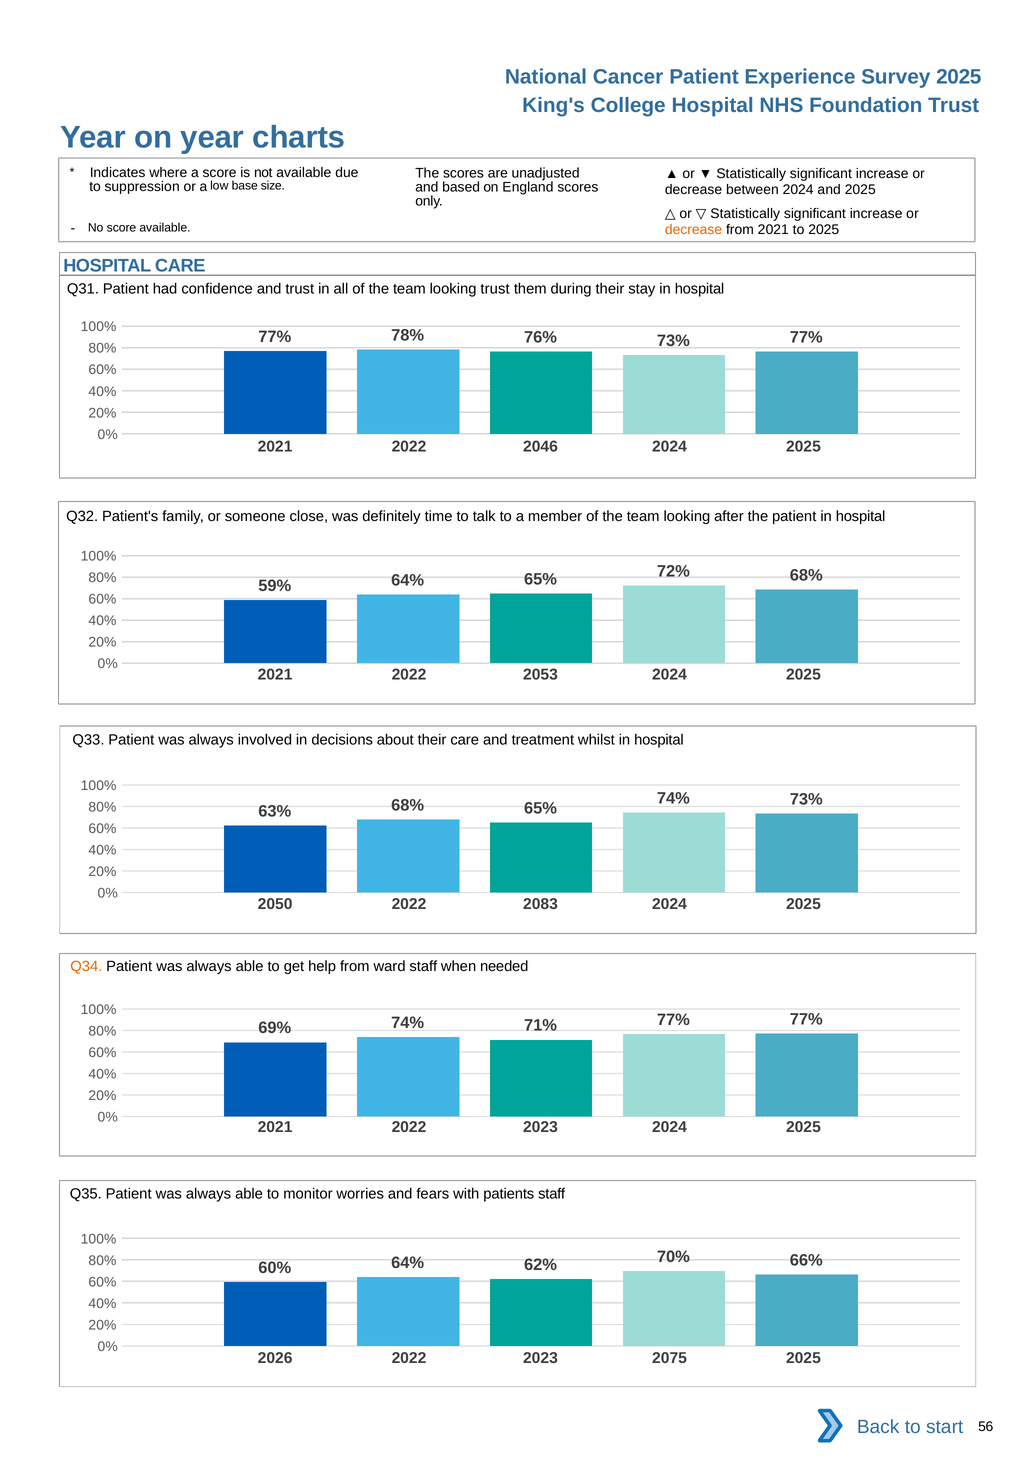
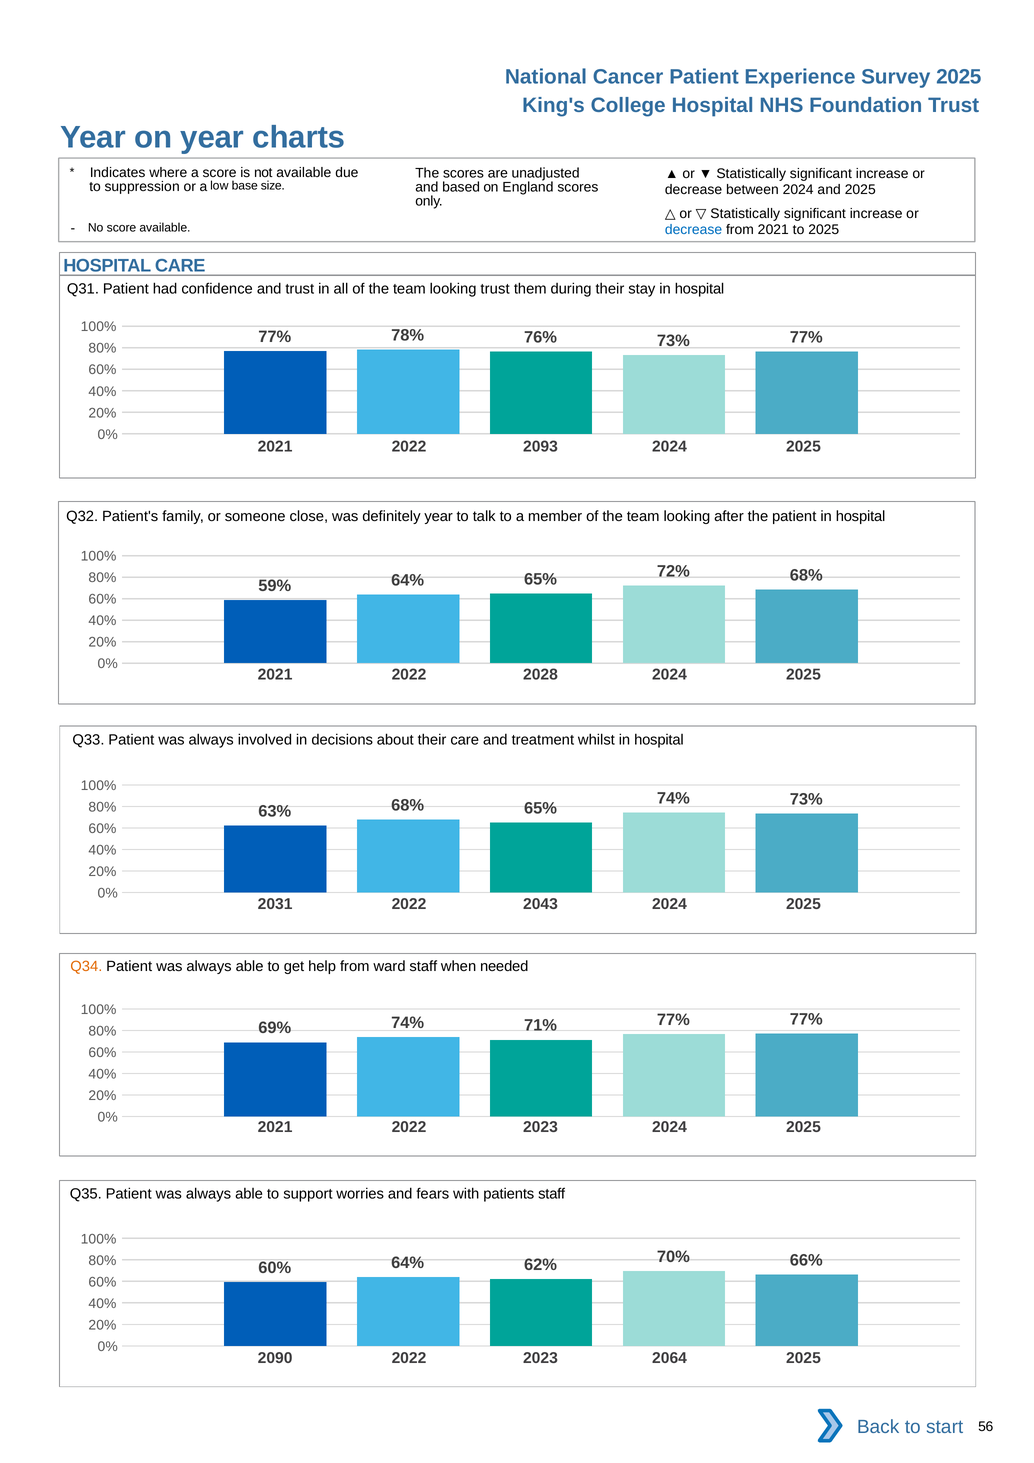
decrease at (694, 230) colour: orange -> blue
2046: 2046 -> 2093
definitely time: time -> year
2053: 2053 -> 2028
2050: 2050 -> 2031
2083: 2083 -> 2043
monitor: monitor -> support
2026: 2026 -> 2090
2075: 2075 -> 2064
